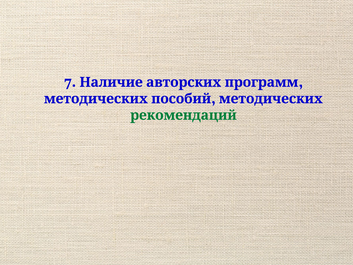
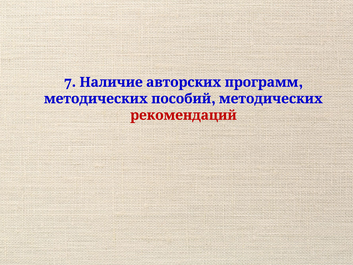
рекомендаций colour: green -> red
